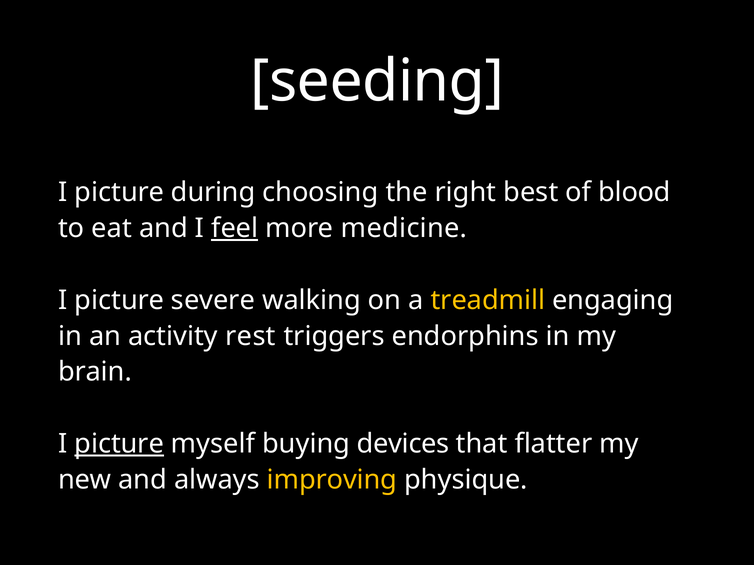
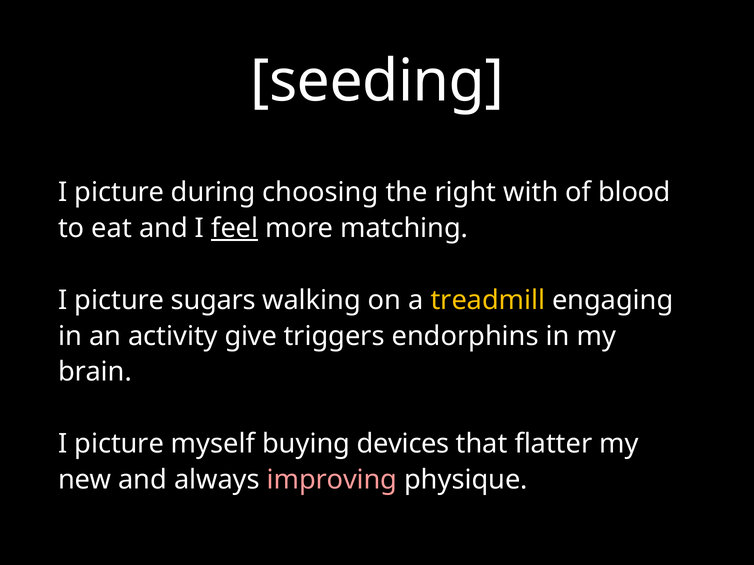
best: best -> with
medicine: medicine -> matching
severe: severe -> sugars
rest: rest -> give
picture at (119, 444) underline: present -> none
improving colour: yellow -> pink
